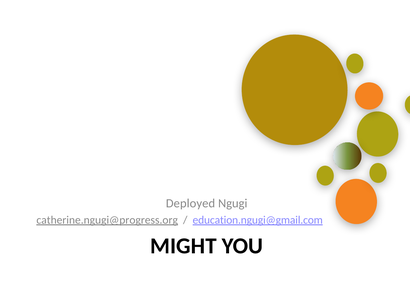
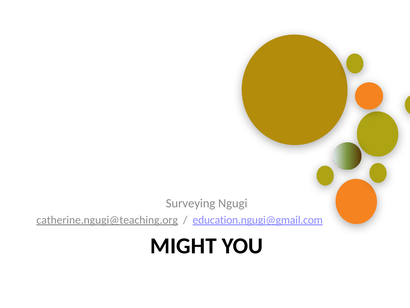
Deployed: Deployed -> Surveying
catherine.ngugi@progress.org: catherine.ngugi@progress.org -> catherine.ngugi@teaching.org
